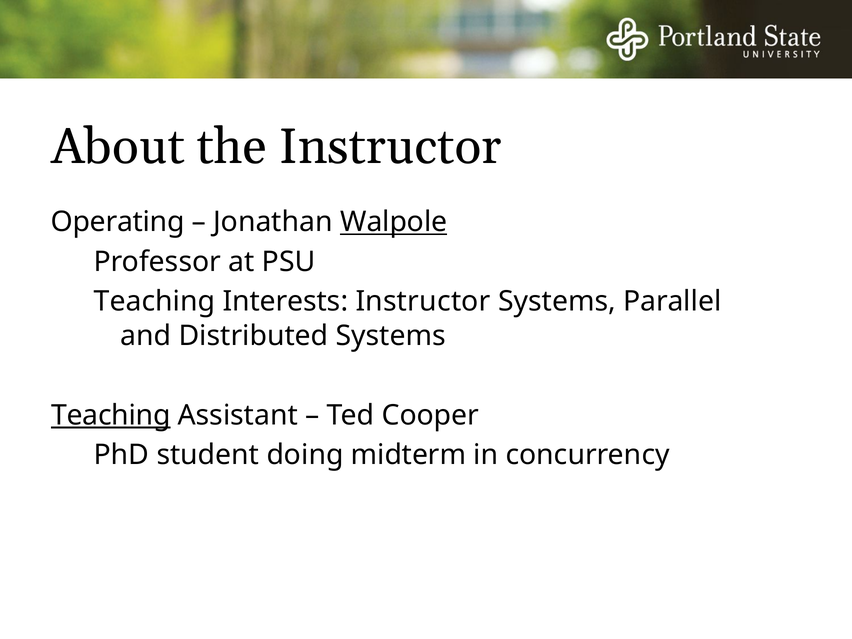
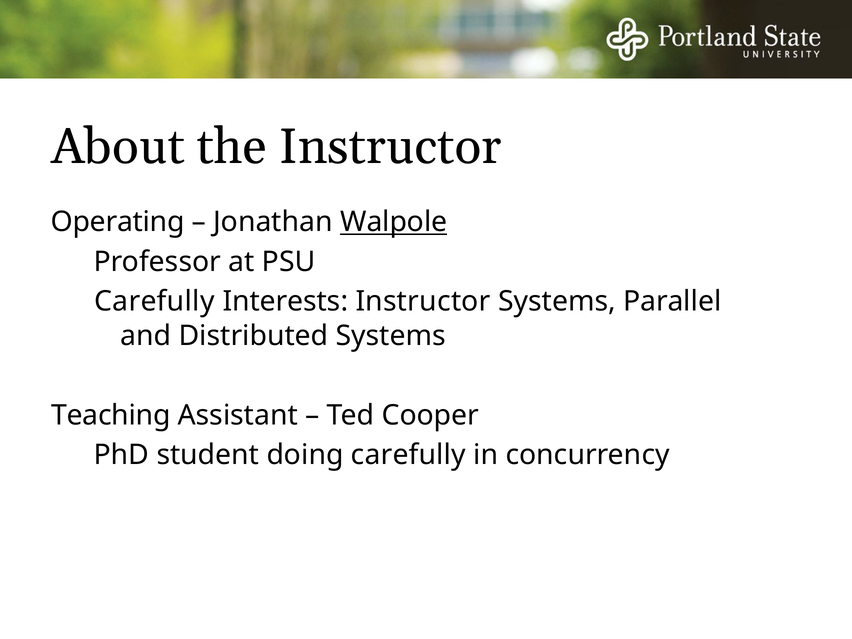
Teaching at (154, 302): Teaching -> Carefully
Teaching at (111, 415) underline: present -> none
doing midterm: midterm -> carefully
